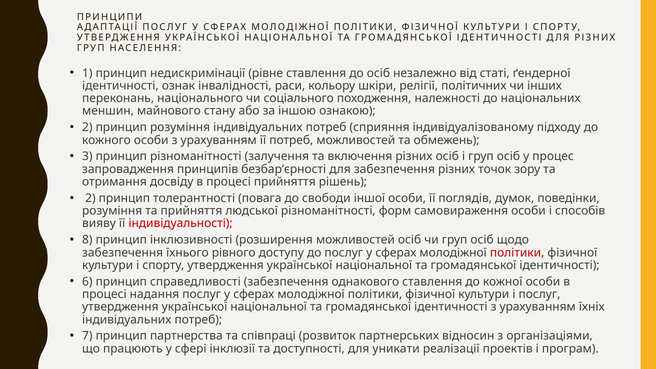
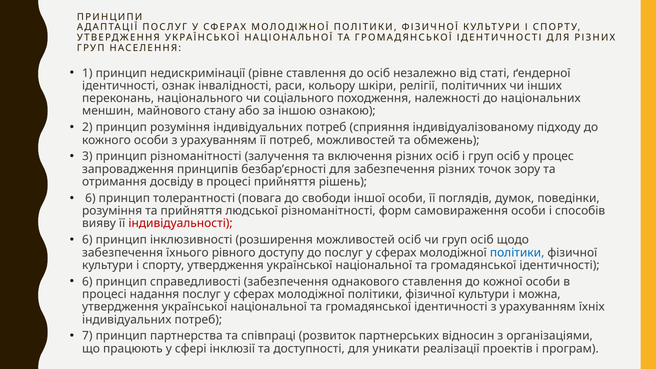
2 at (90, 198): 2 -> 6
8 at (87, 240): 8 -> 6
політики at (517, 253) colour: red -> blue
і послуг: послуг -> можна
